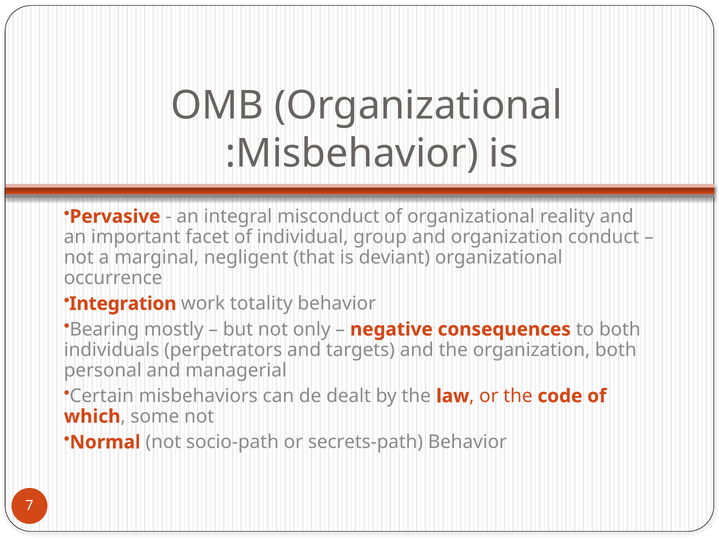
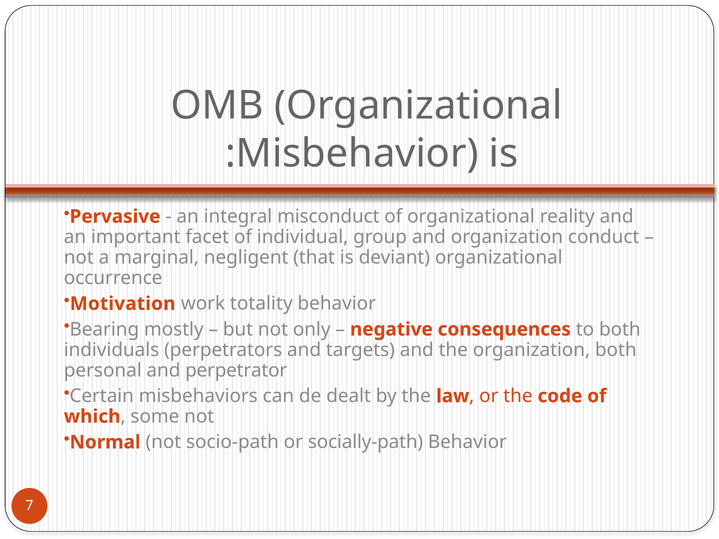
Integration: Integration -> Motivation
managerial: managerial -> perpetrator
secrets-path: secrets-path -> socially-path
